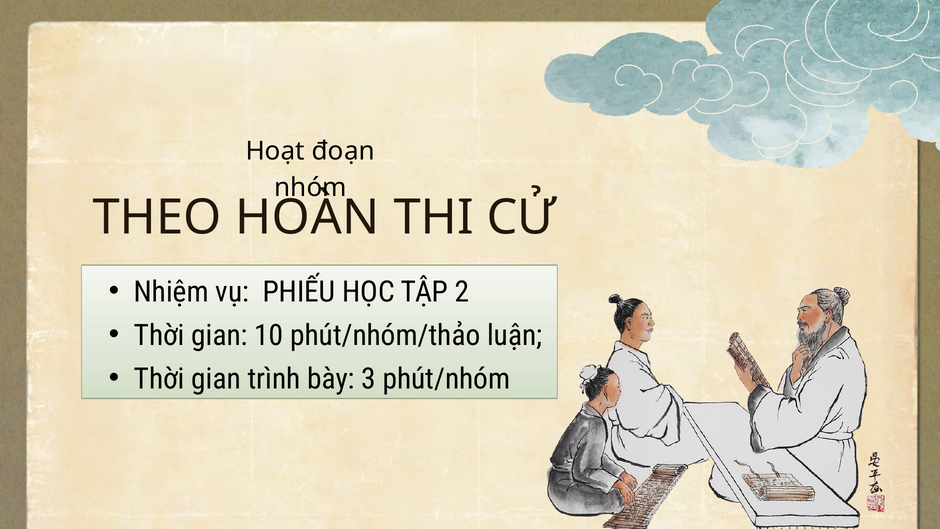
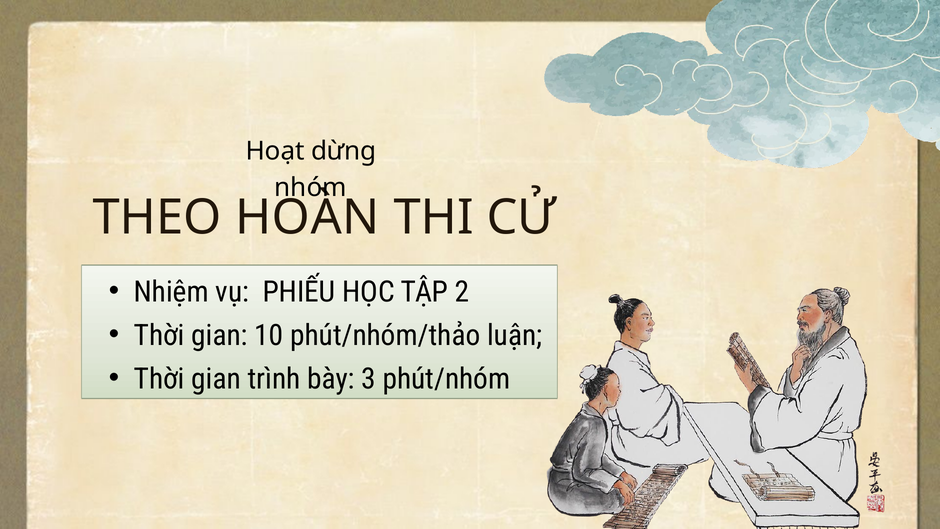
đoạn: đoạn -> dừng
